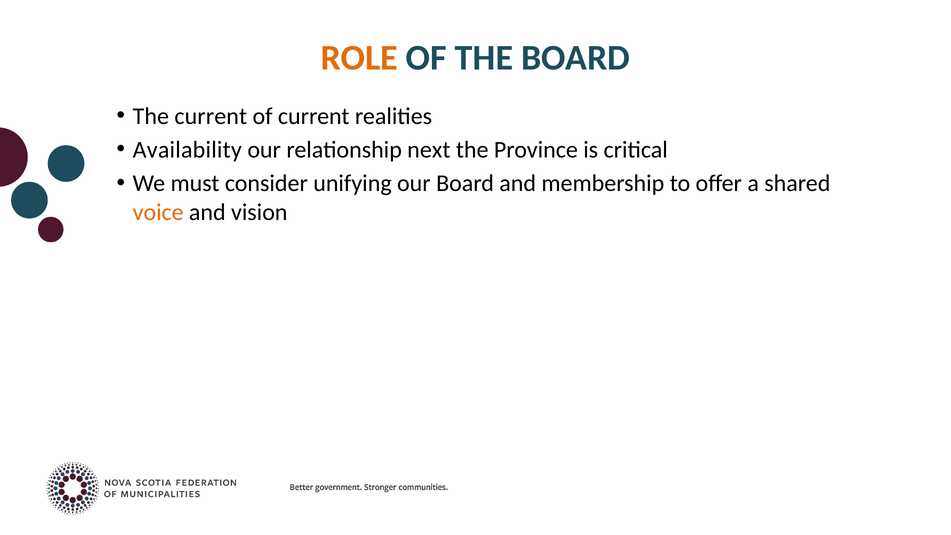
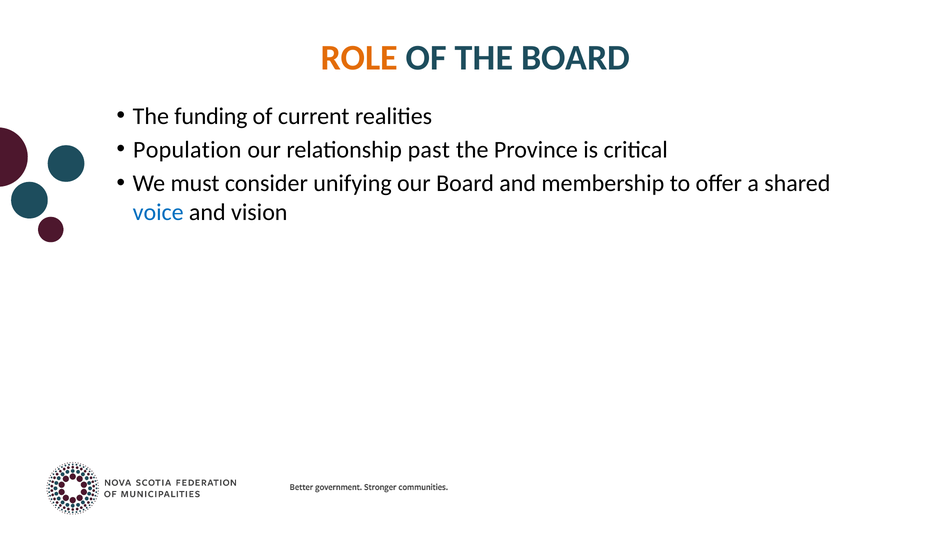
The current: current -> funding
Availability: Availability -> Population
next: next -> past
voice colour: orange -> blue
